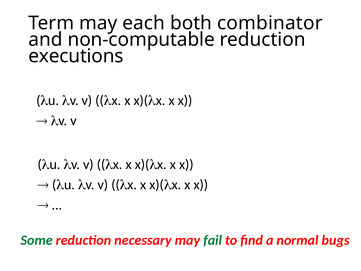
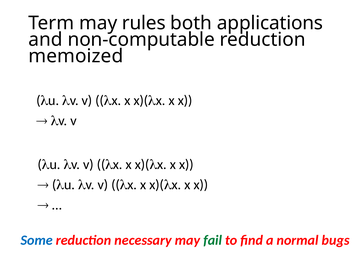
each: each -> rules
combinator: combinator -> applications
executions: executions -> memoized
Some colour: green -> blue
